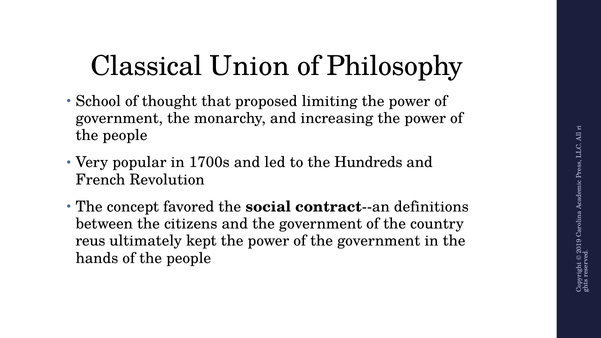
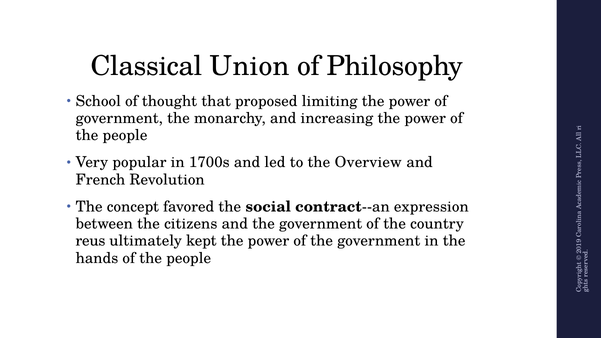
Hundreds: Hundreds -> Overview
definitions: definitions -> expression
